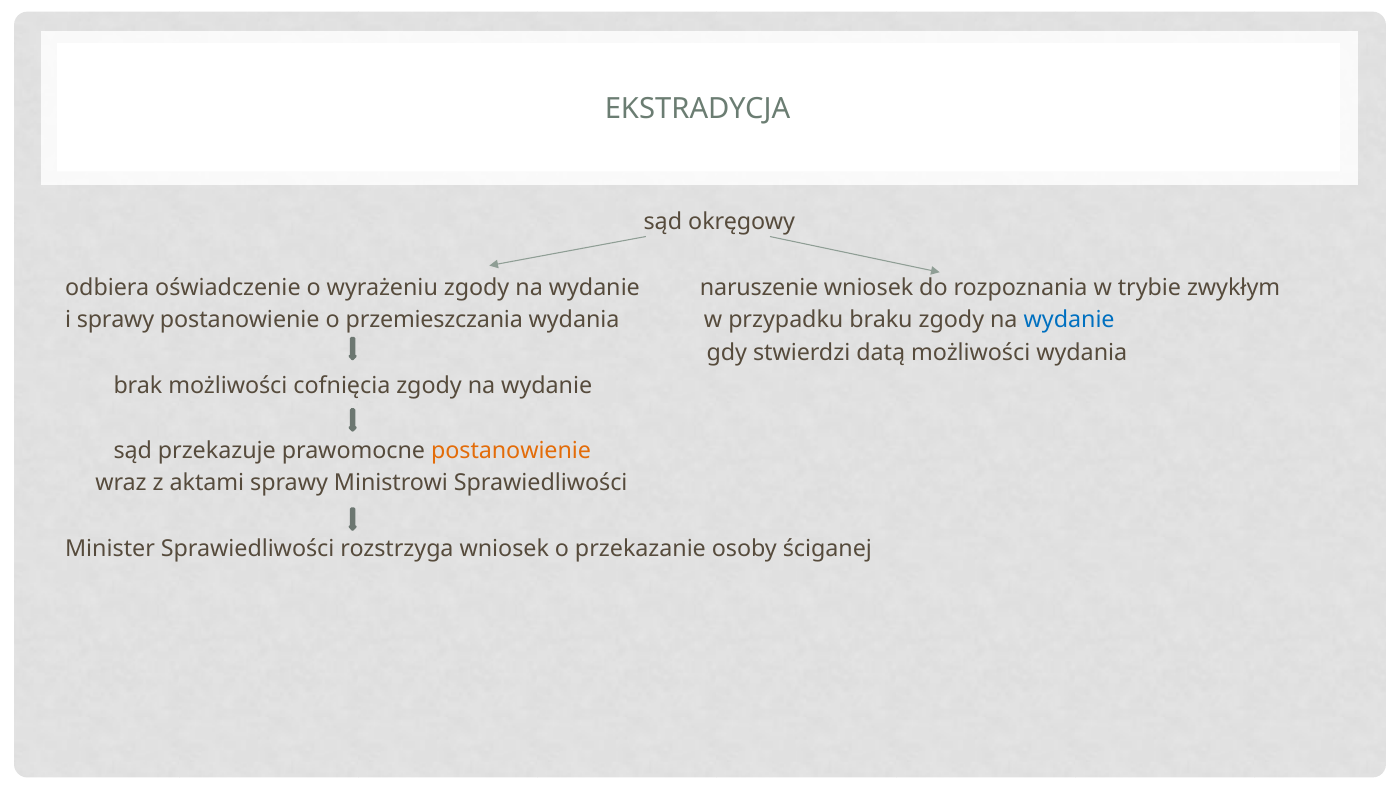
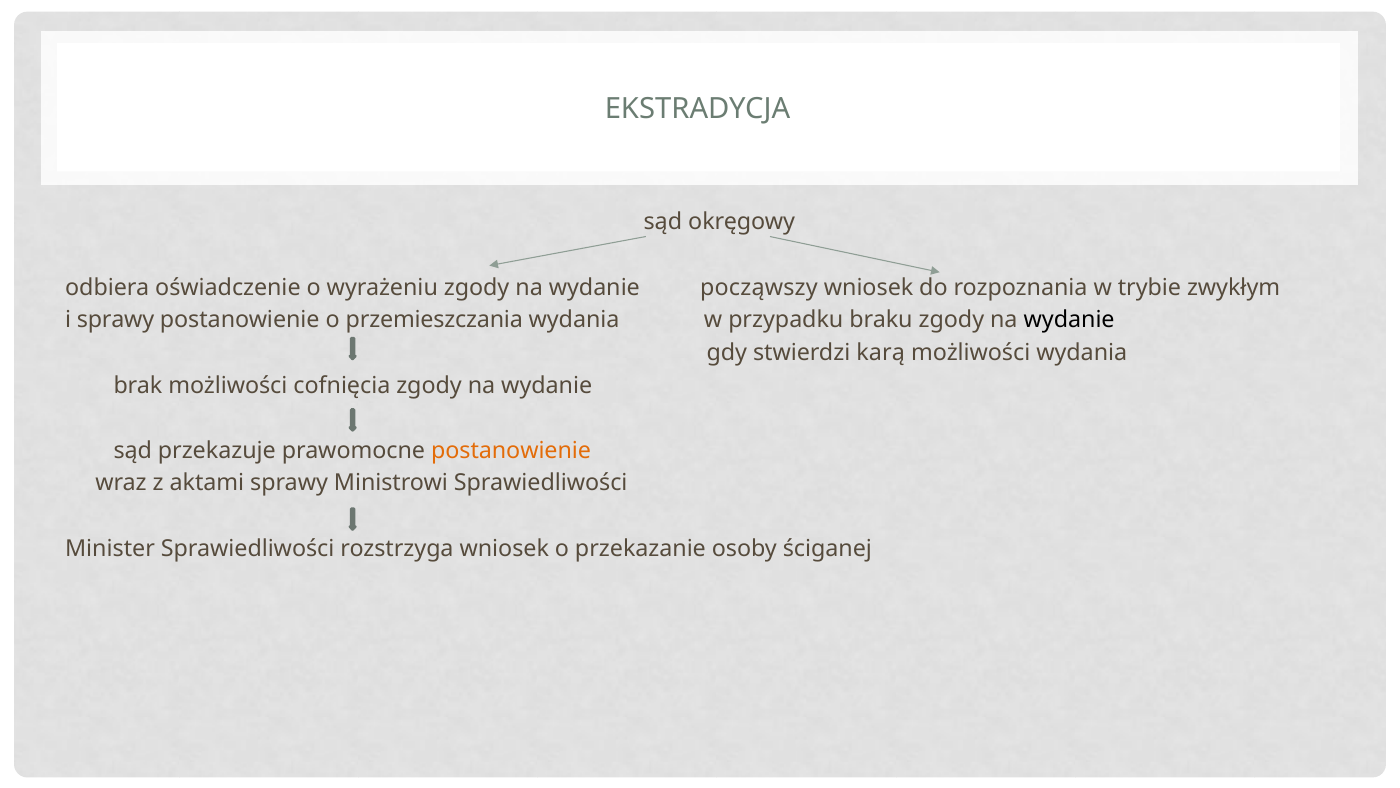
naruszenie: naruszenie -> począwszy
wydanie at (1069, 320) colour: blue -> black
datą: datą -> karą
